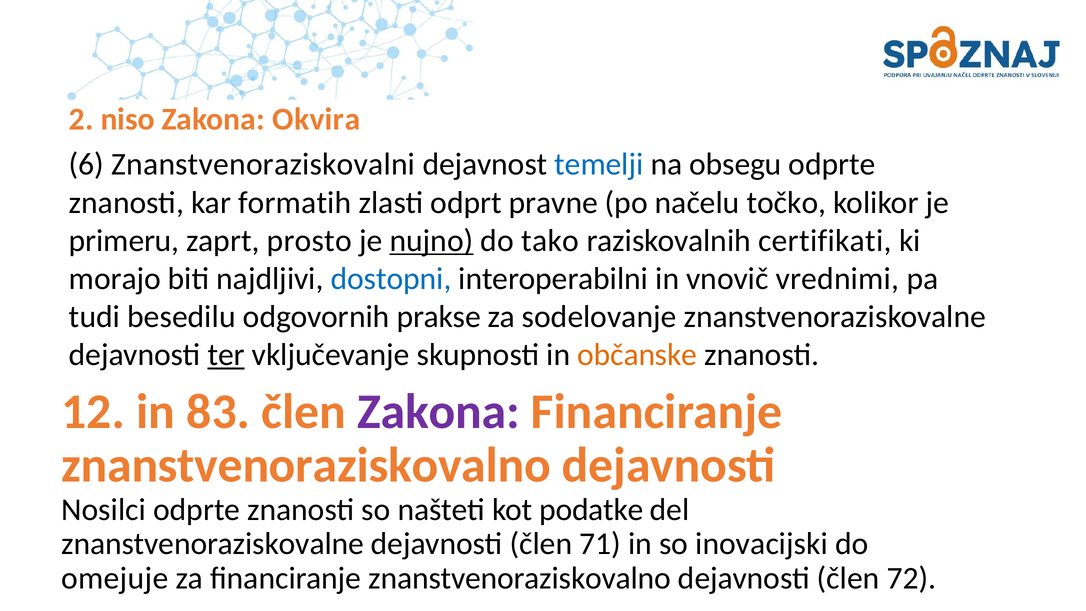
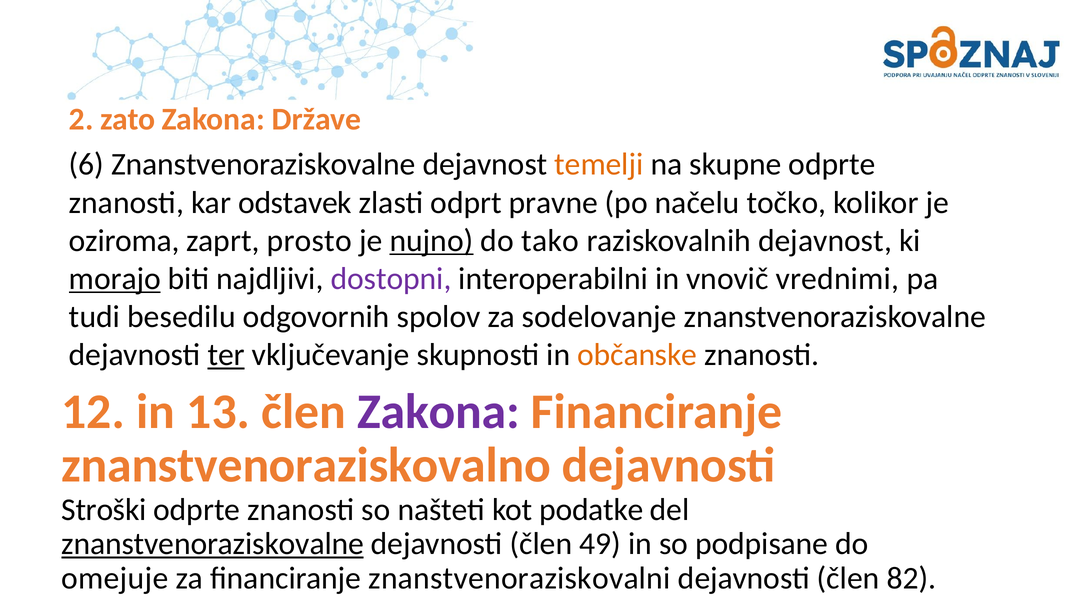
niso: niso -> zato
Okvira: Okvira -> Države
6 Znanstvenoraziskovalni: Znanstvenoraziskovalni -> Znanstvenoraziskovalne
temelji colour: blue -> orange
obsegu: obsegu -> skupne
formatih: formatih -> odstavek
primeru: primeru -> oziroma
raziskovalnih certifikati: certifikati -> dejavnost
morajo underline: none -> present
dostopni colour: blue -> purple
prakse: prakse -> spolov
83: 83 -> 13
Nosilci: Nosilci -> Stroški
znanstvenoraziskovalne at (213, 544) underline: none -> present
71: 71 -> 49
inovacijski: inovacijski -> podpisane
za financiranje znanstvenoraziskovalno: znanstvenoraziskovalno -> znanstvenoraziskovalni
72: 72 -> 82
